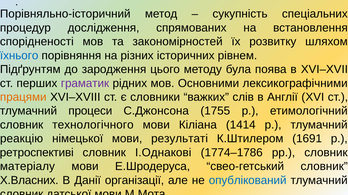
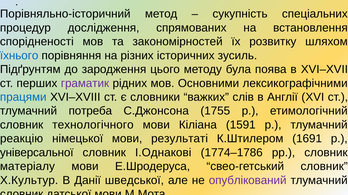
рівнем: рівнем -> зусиль
працями colour: orange -> blue
процеси: процеси -> потреба
1414: 1414 -> 1591
ретроспективі: ретроспективі -> універсальної
Х.Власних: Х.Власних -> Х.Культур
організації: організації -> шведської
опублікований colour: blue -> purple
